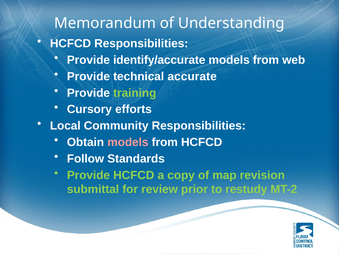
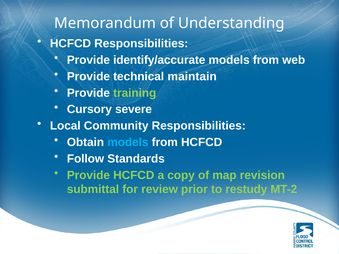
accurate: accurate -> maintain
efforts: efforts -> severe
models at (128, 142) colour: pink -> light blue
